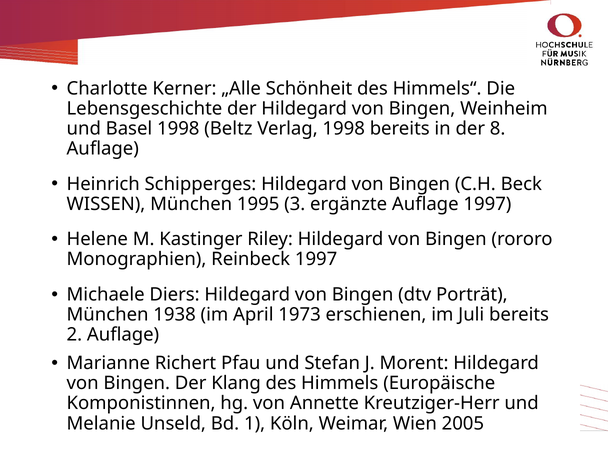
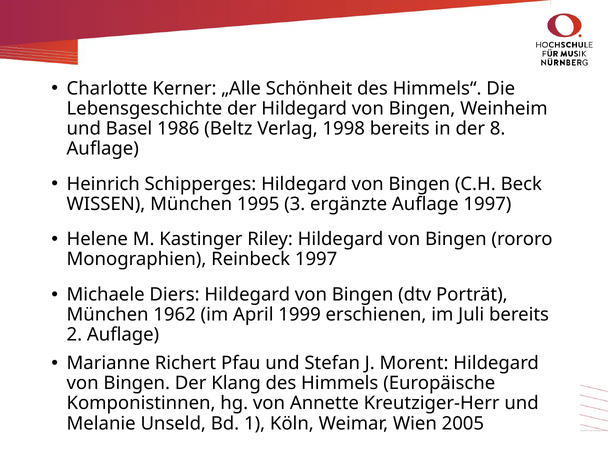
Basel 1998: 1998 -> 1986
1938: 1938 -> 1962
1973: 1973 -> 1999
